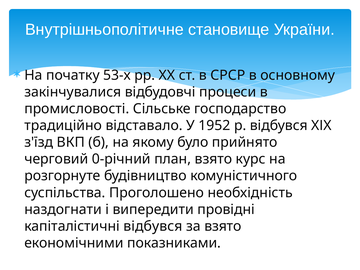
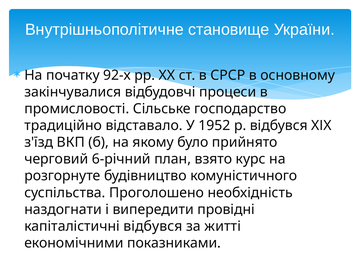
53-х: 53-х -> 92-х
0-річний: 0-річний -> 6-річний
за взято: взято -> житті
